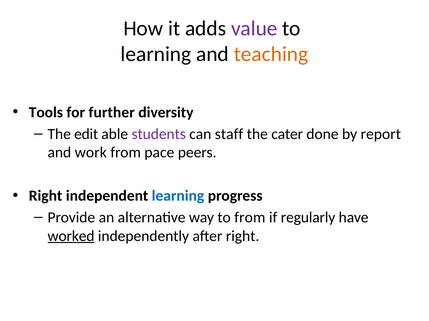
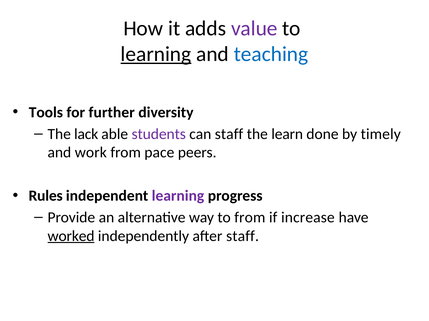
learning at (156, 54) underline: none -> present
teaching colour: orange -> blue
edit: edit -> lack
cater: cater -> learn
report: report -> timely
Right at (46, 196): Right -> Rules
learning at (178, 196) colour: blue -> purple
regularly: regularly -> increase
after right: right -> staff
